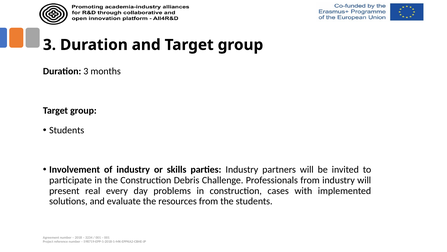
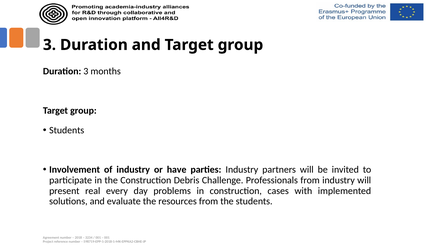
skills: skills -> have
